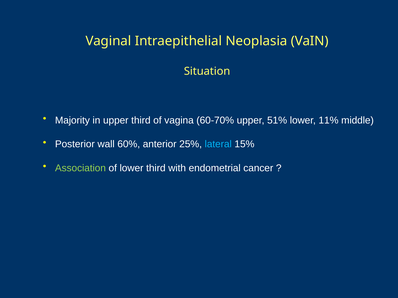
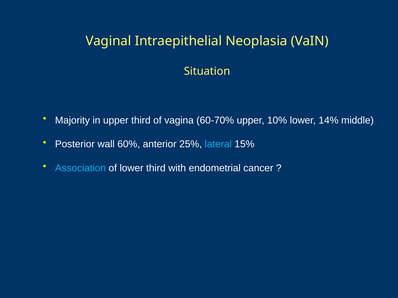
51%: 51% -> 10%
11%: 11% -> 14%
Association colour: light green -> light blue
